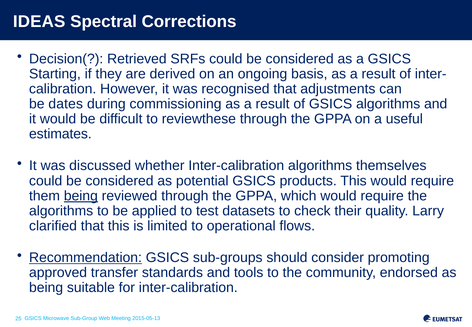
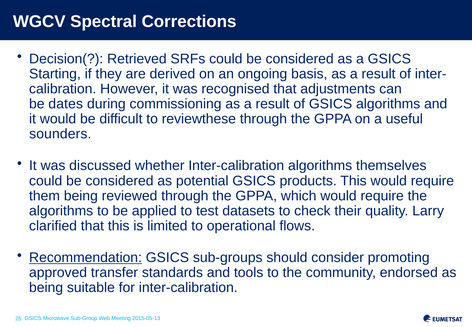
IDEAS: IDEAS -> WGCV
estimates: estimates -> sounders
being at (81, 196) underline: present -> none
